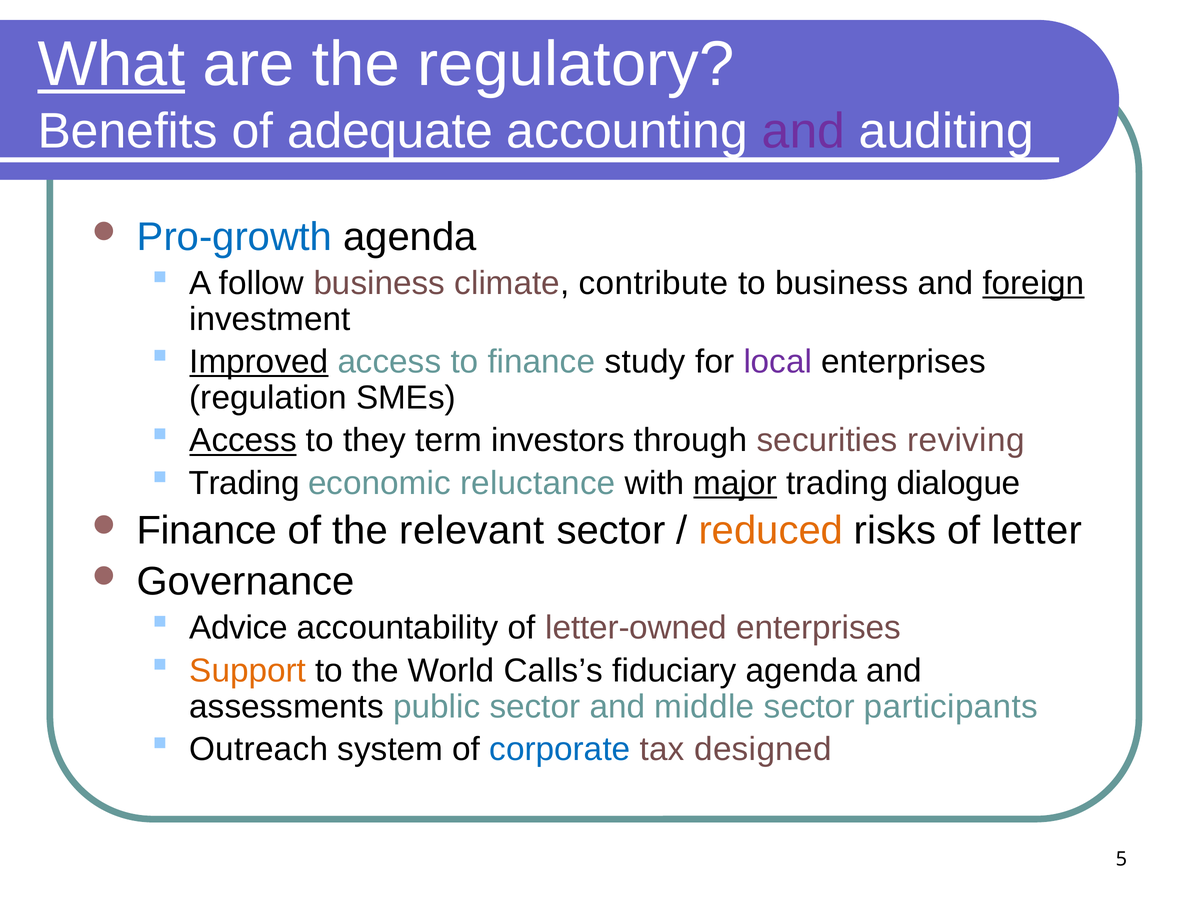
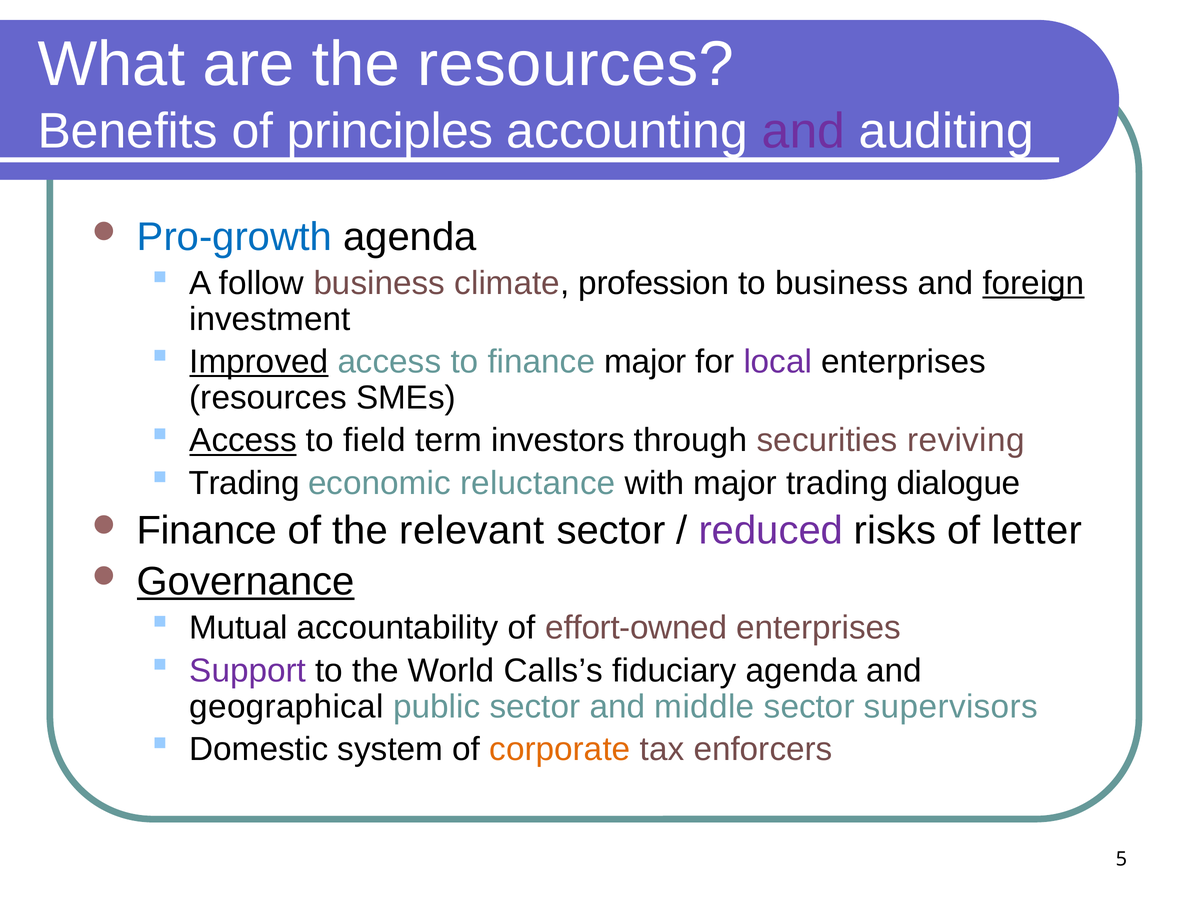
What underline: present -> none
the regulatory: regulatory -> resources
adequate: adequate -> principles
contribute: contribute -> profession
finance study: study -> major
regulation at (268, 398): regulation -> resources
they: they -> field
major at (735, 483) underline: present -> none
reduced colour: orange -> purple
Governance underline: none -> present
Advice: Advice -> Mutual
letter-owned: letter-owned -> effort-owned
Support colour: orange -> purple
assessments: assessments -> geographical
participants: participants -> supervisors
Outreach: Outreach -> Domestic
corporate colour: blue -> orange
designed: designed -> enforcers
